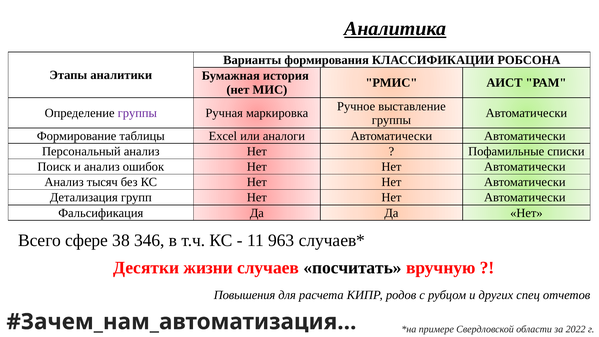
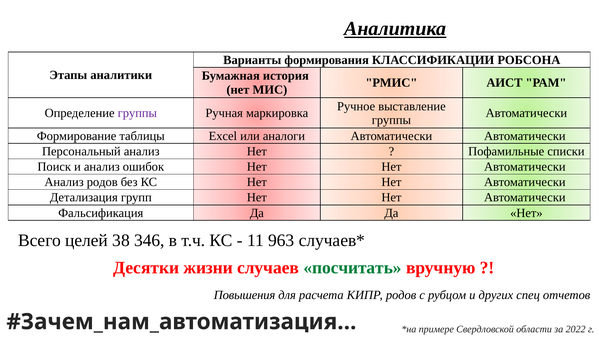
Анализ тысяч: тысяч -> родов
сфере: сфере -> целей
посчитать colour: black -> green
